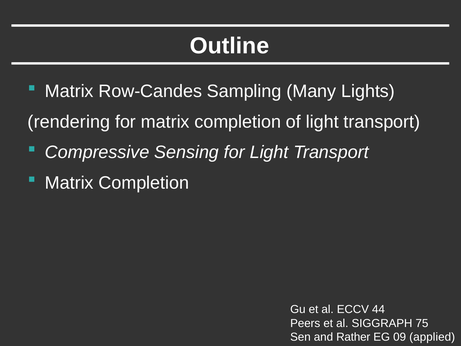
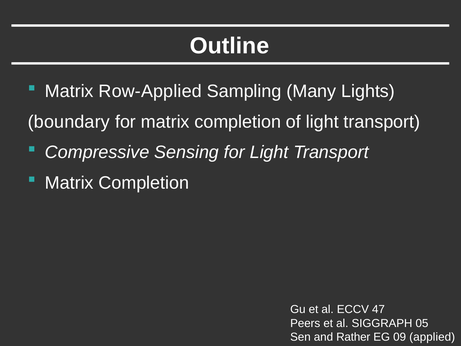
Row-Candes: Row-Candes -> Row-Applied
rendering: rendering -> boundary
44: 44 -> 47
75: 75 -> 05
